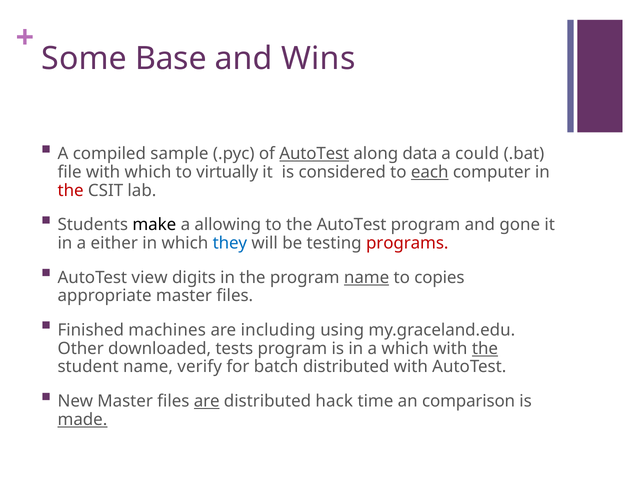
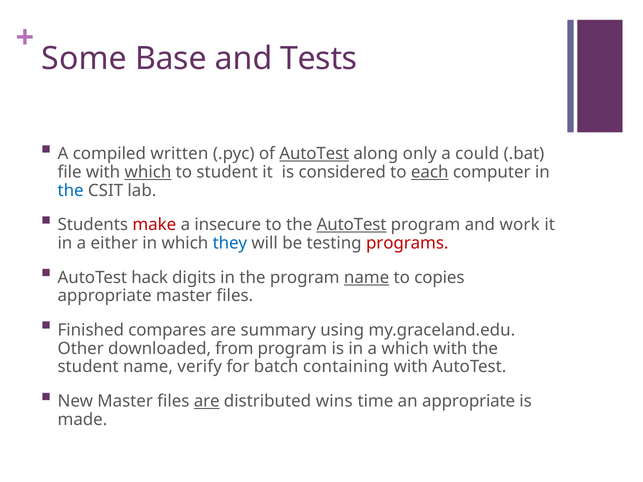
Wins: Wins -> Tests
sample: sample -> written
data: data -> only
which at (148, 172) underline: none -> present
to virtually: virtually -> student
the at (71, 191) colour: red -> blue
make colour: black -> red
allowing: allowing -> insecure
AutoTest at (352, 225) underline: none -> present
gone: gone -> work
view: view -> hack
machines: machines -> compares
including: including -> summary
tests: tests -> from
the at (485, 349) underline: present -> none
batch distributed: distributed -> containing
hack: hack -> wins
an comparison: comparison -> appropriate
made underline: present -> none
